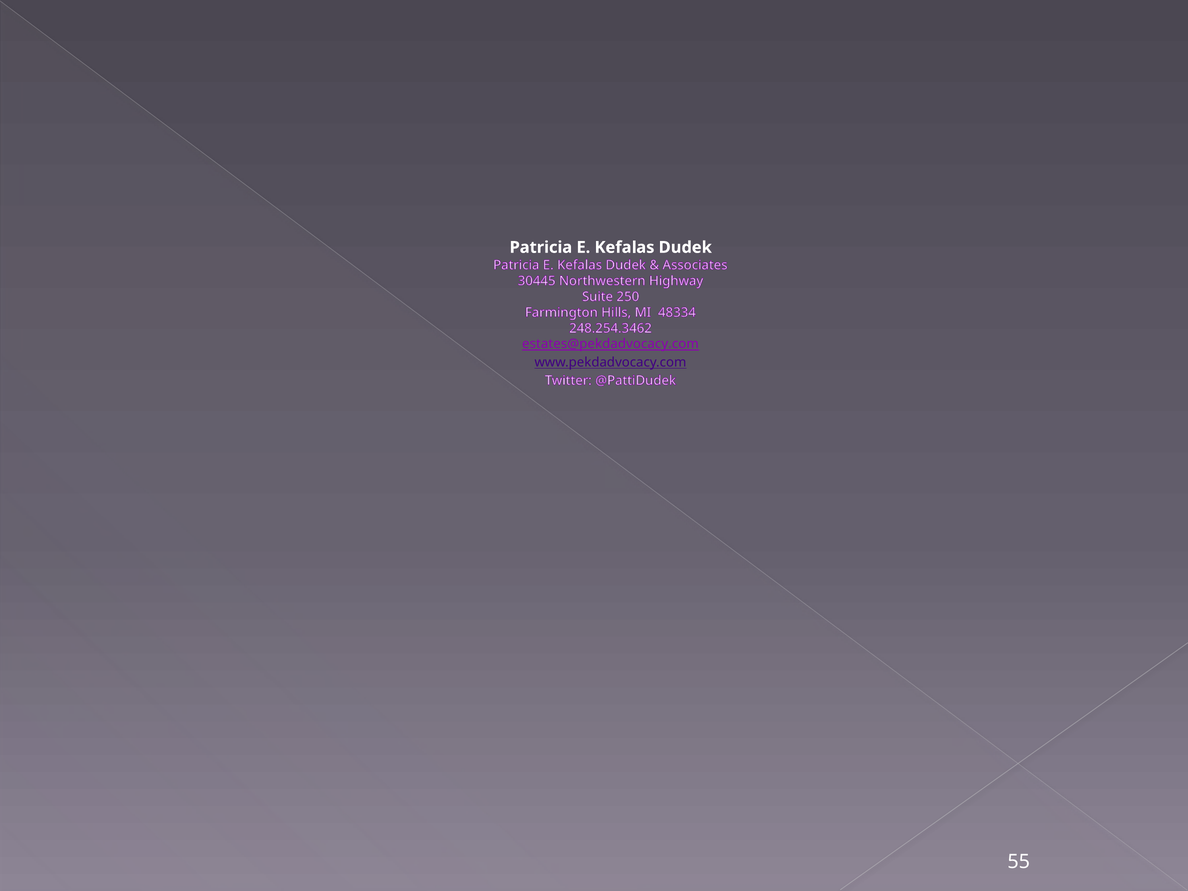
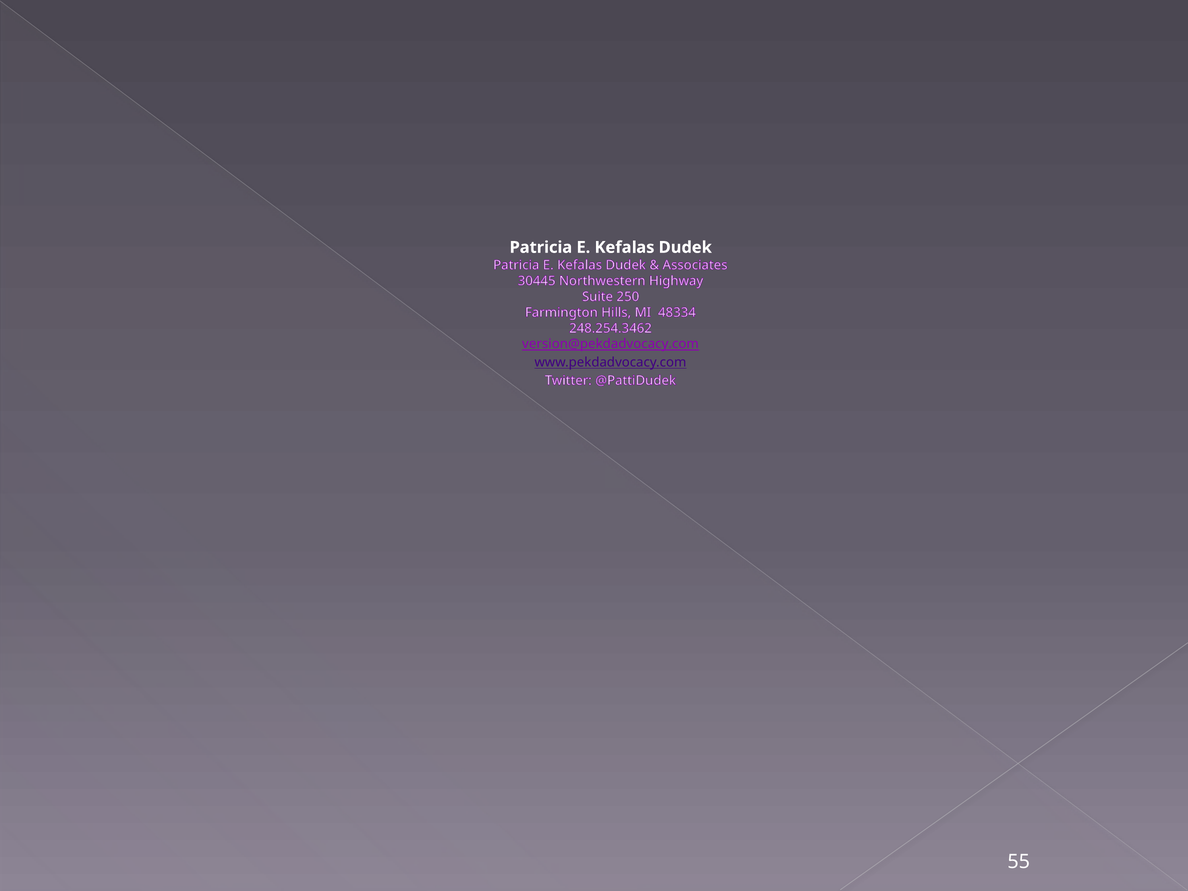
estates@pekdadvocacy.com: estates@pekdadvocacy.com -> version@pekdadvocacy.com
